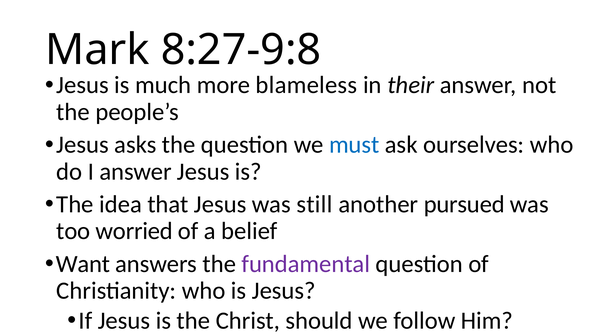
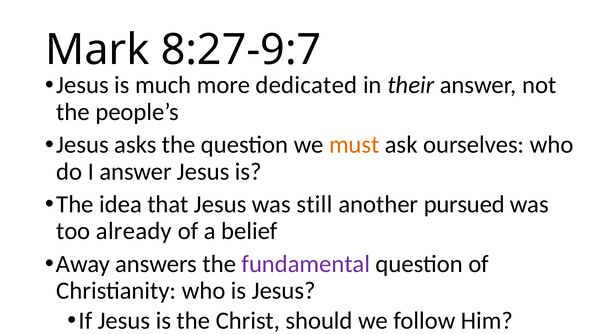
8:27-9:8: 8:27-9:8 -> 8:27-9:7
blameless: blameless -> dedicated
must colour: blue -> orange
worried: worried -> already
Want: Want -> Away
